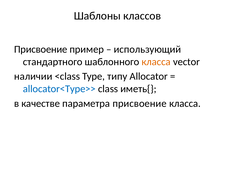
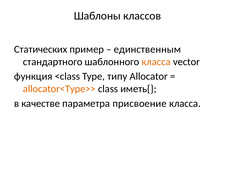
Присвоение at (41, 49): Присвоение -> Статических
использующий: использующий -> единственным
наличии: наличии -> функция
allocator<Type>> colour: blue -> orange
